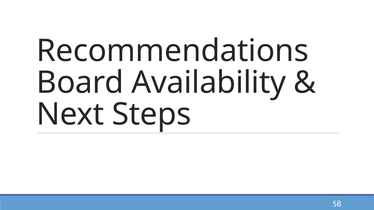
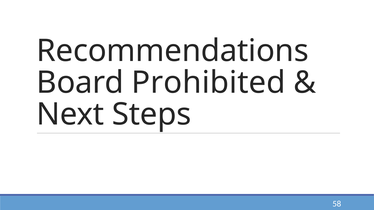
Availability: Availability -> Prohibited
